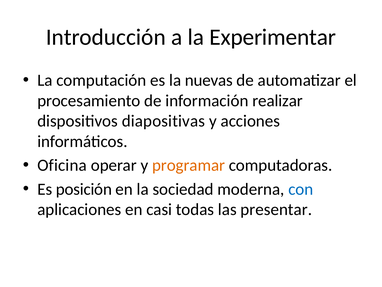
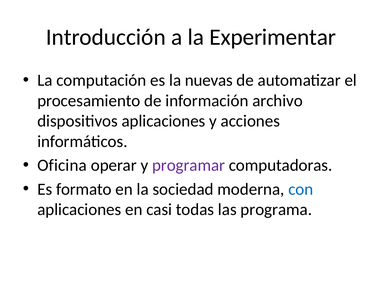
realizar: realizar -> archivo
dispositivos diapositivas: diapositivas -> aplicaciones
programar colour: orange -> purple
posición: posición -> formato
presentar: presentar -> programa
